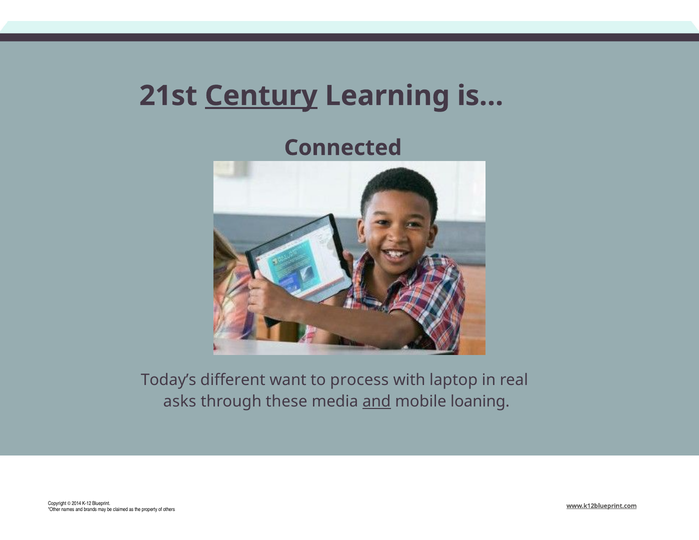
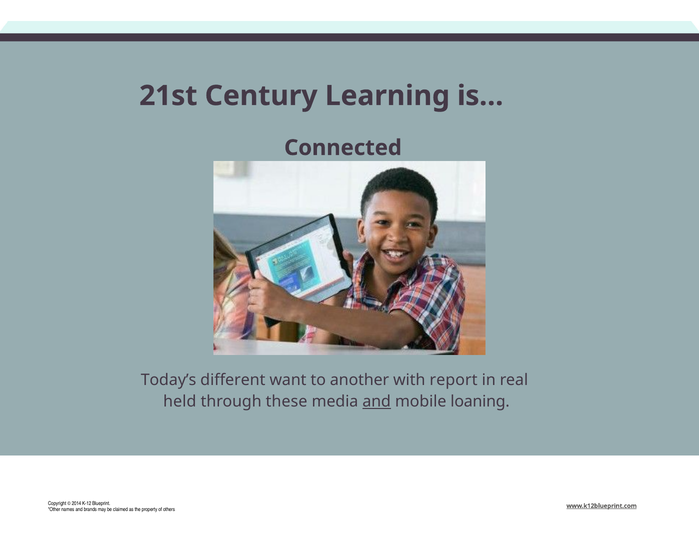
Century underline: present -> none
process: process -> another
laptop: laptop -> report
asks: asks -> held
